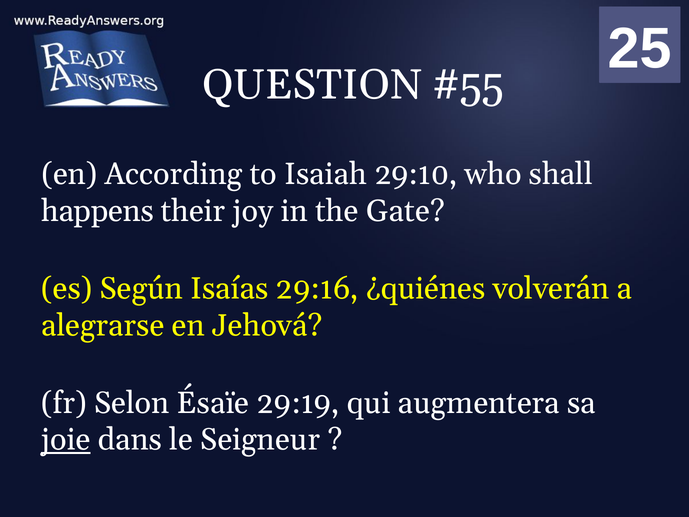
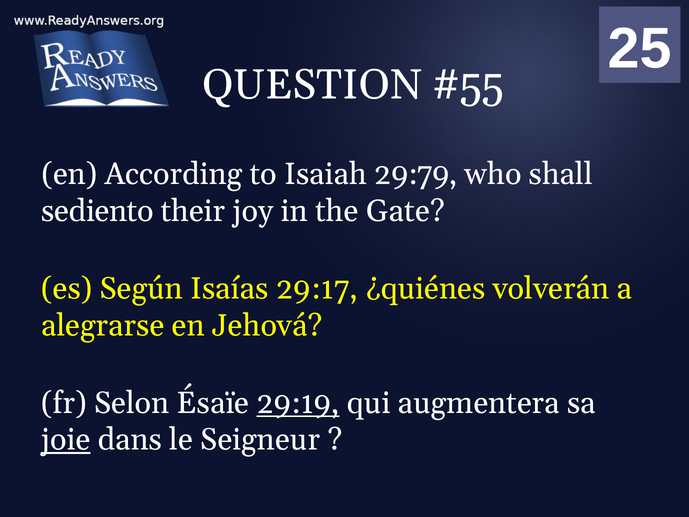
29:10: 29:10 -> 29:79
happens: happens -> sediento
29:16: 29:16 -> 29:17
29:19 underline: none -> present
